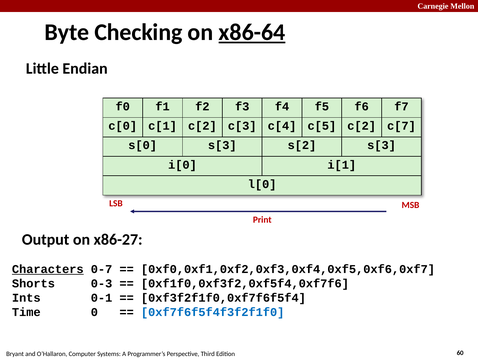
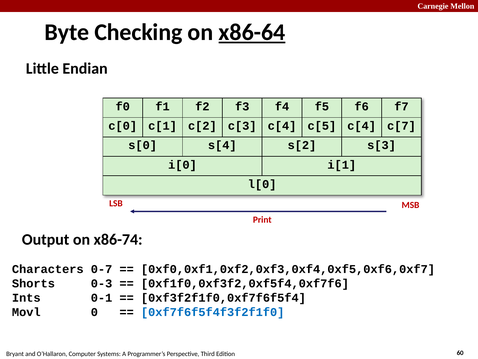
c[5 c[2: c[2 -> c[4
s[0 s[3: s[3 -> s[4
x86-27: x86-27 -> x86-74
Characters underline: present -> none
Time: Time -> Movl
